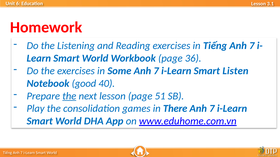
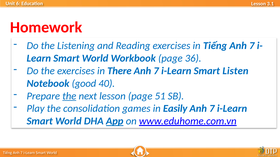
Some: Some -> There
There: There -> Easily
App underline: none -> present
